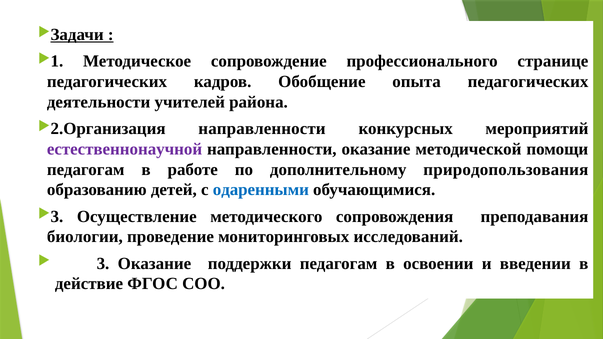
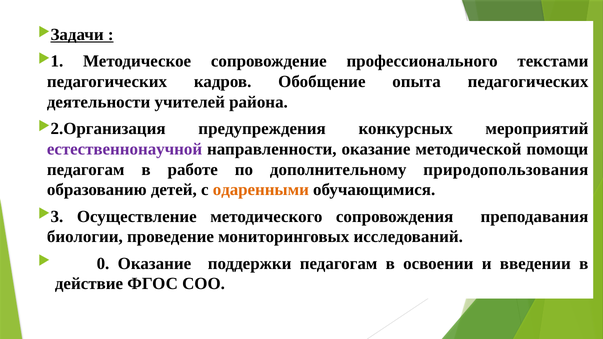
странице: странице -> текстами
направленности at (262, 129): направленности -> предупреждения
одаренными colour: blue -> orange
3: 3 -> 0
